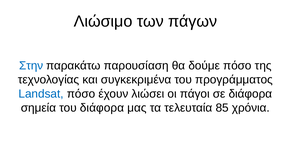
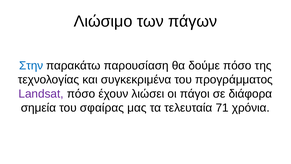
Landsat colour: blue -> purple
του διάφορα: διάφορα -> σφαίρας
85: 85 -> 71
